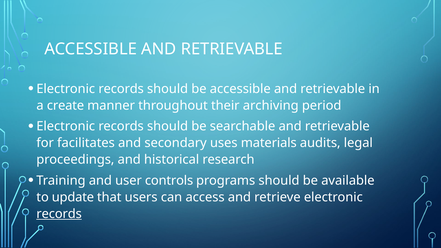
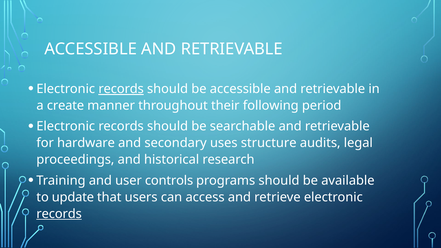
records at (121, 89) underline: none -> present
archiving: archiving -> following
facilitates: facilitates -> hardware
materials: materials -> structure
